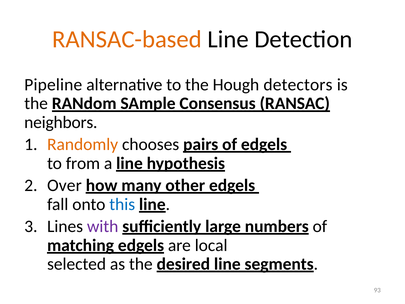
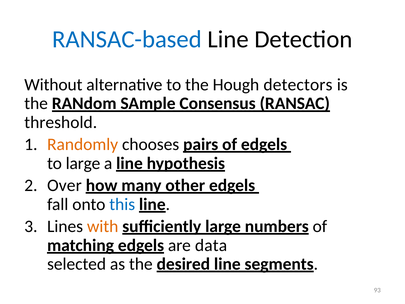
RANSAC-based colour: orange -> blue
Pipeline: Pipeline -> Without
neighbors: neighbors -> threshold
to from: from -> large
with colour: purple -> orange
local: local -> data
